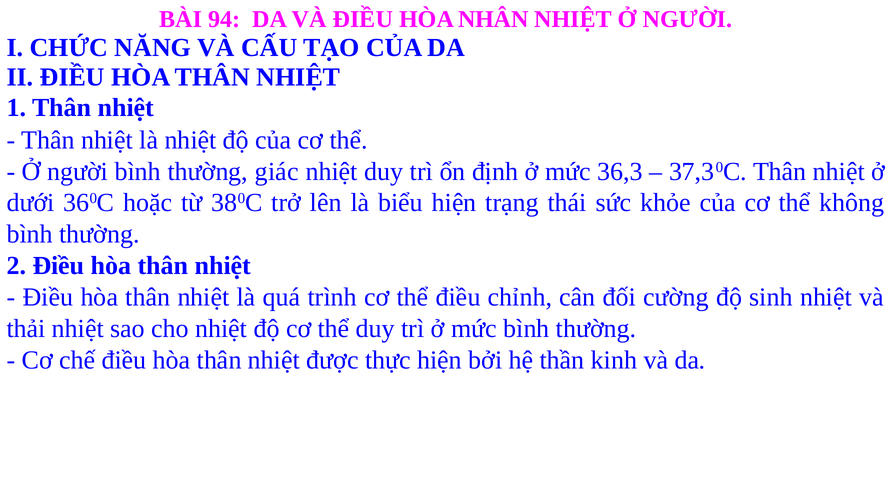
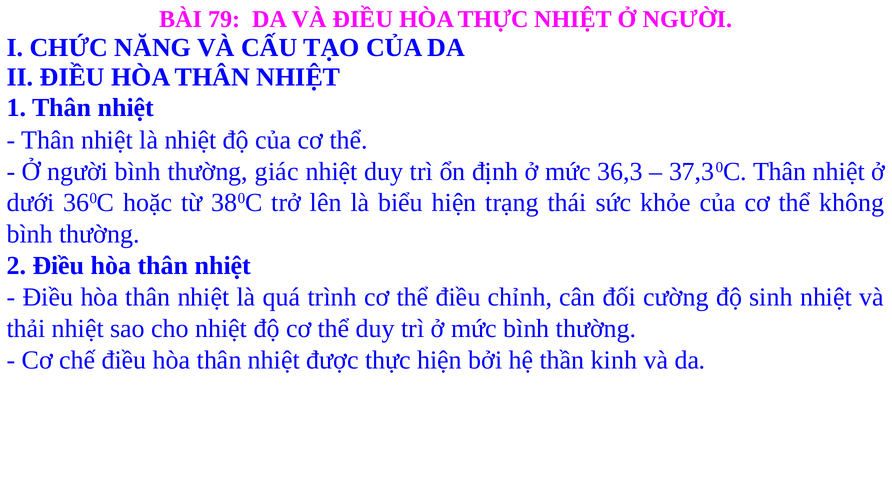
94: 94 -> 79
HÒA NHÂN: NHÂN -> THỰC
